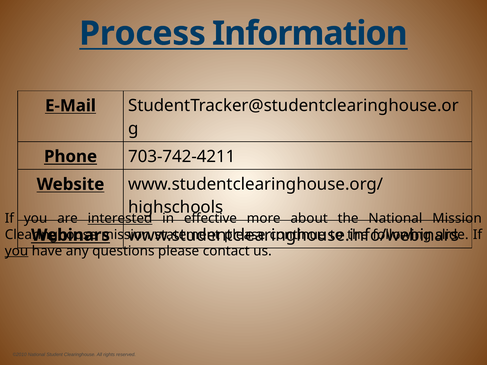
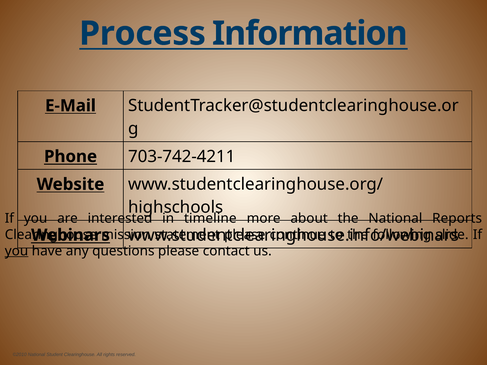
interested underline: present -> none
effective: effective -> timeline
National Mission: Mission -> Reports
